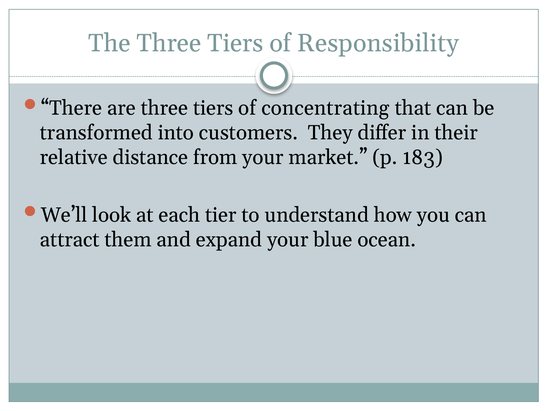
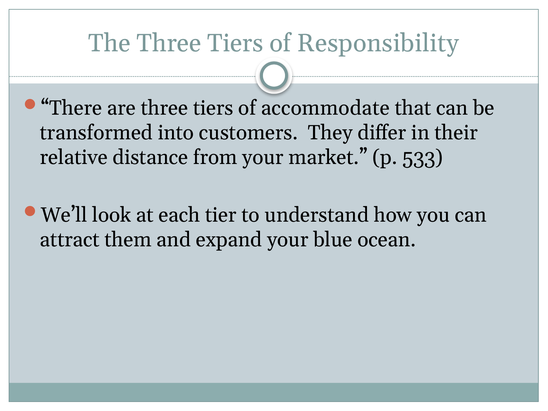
concentrating: concentrating -> accommodate
183: 183 -> 533
